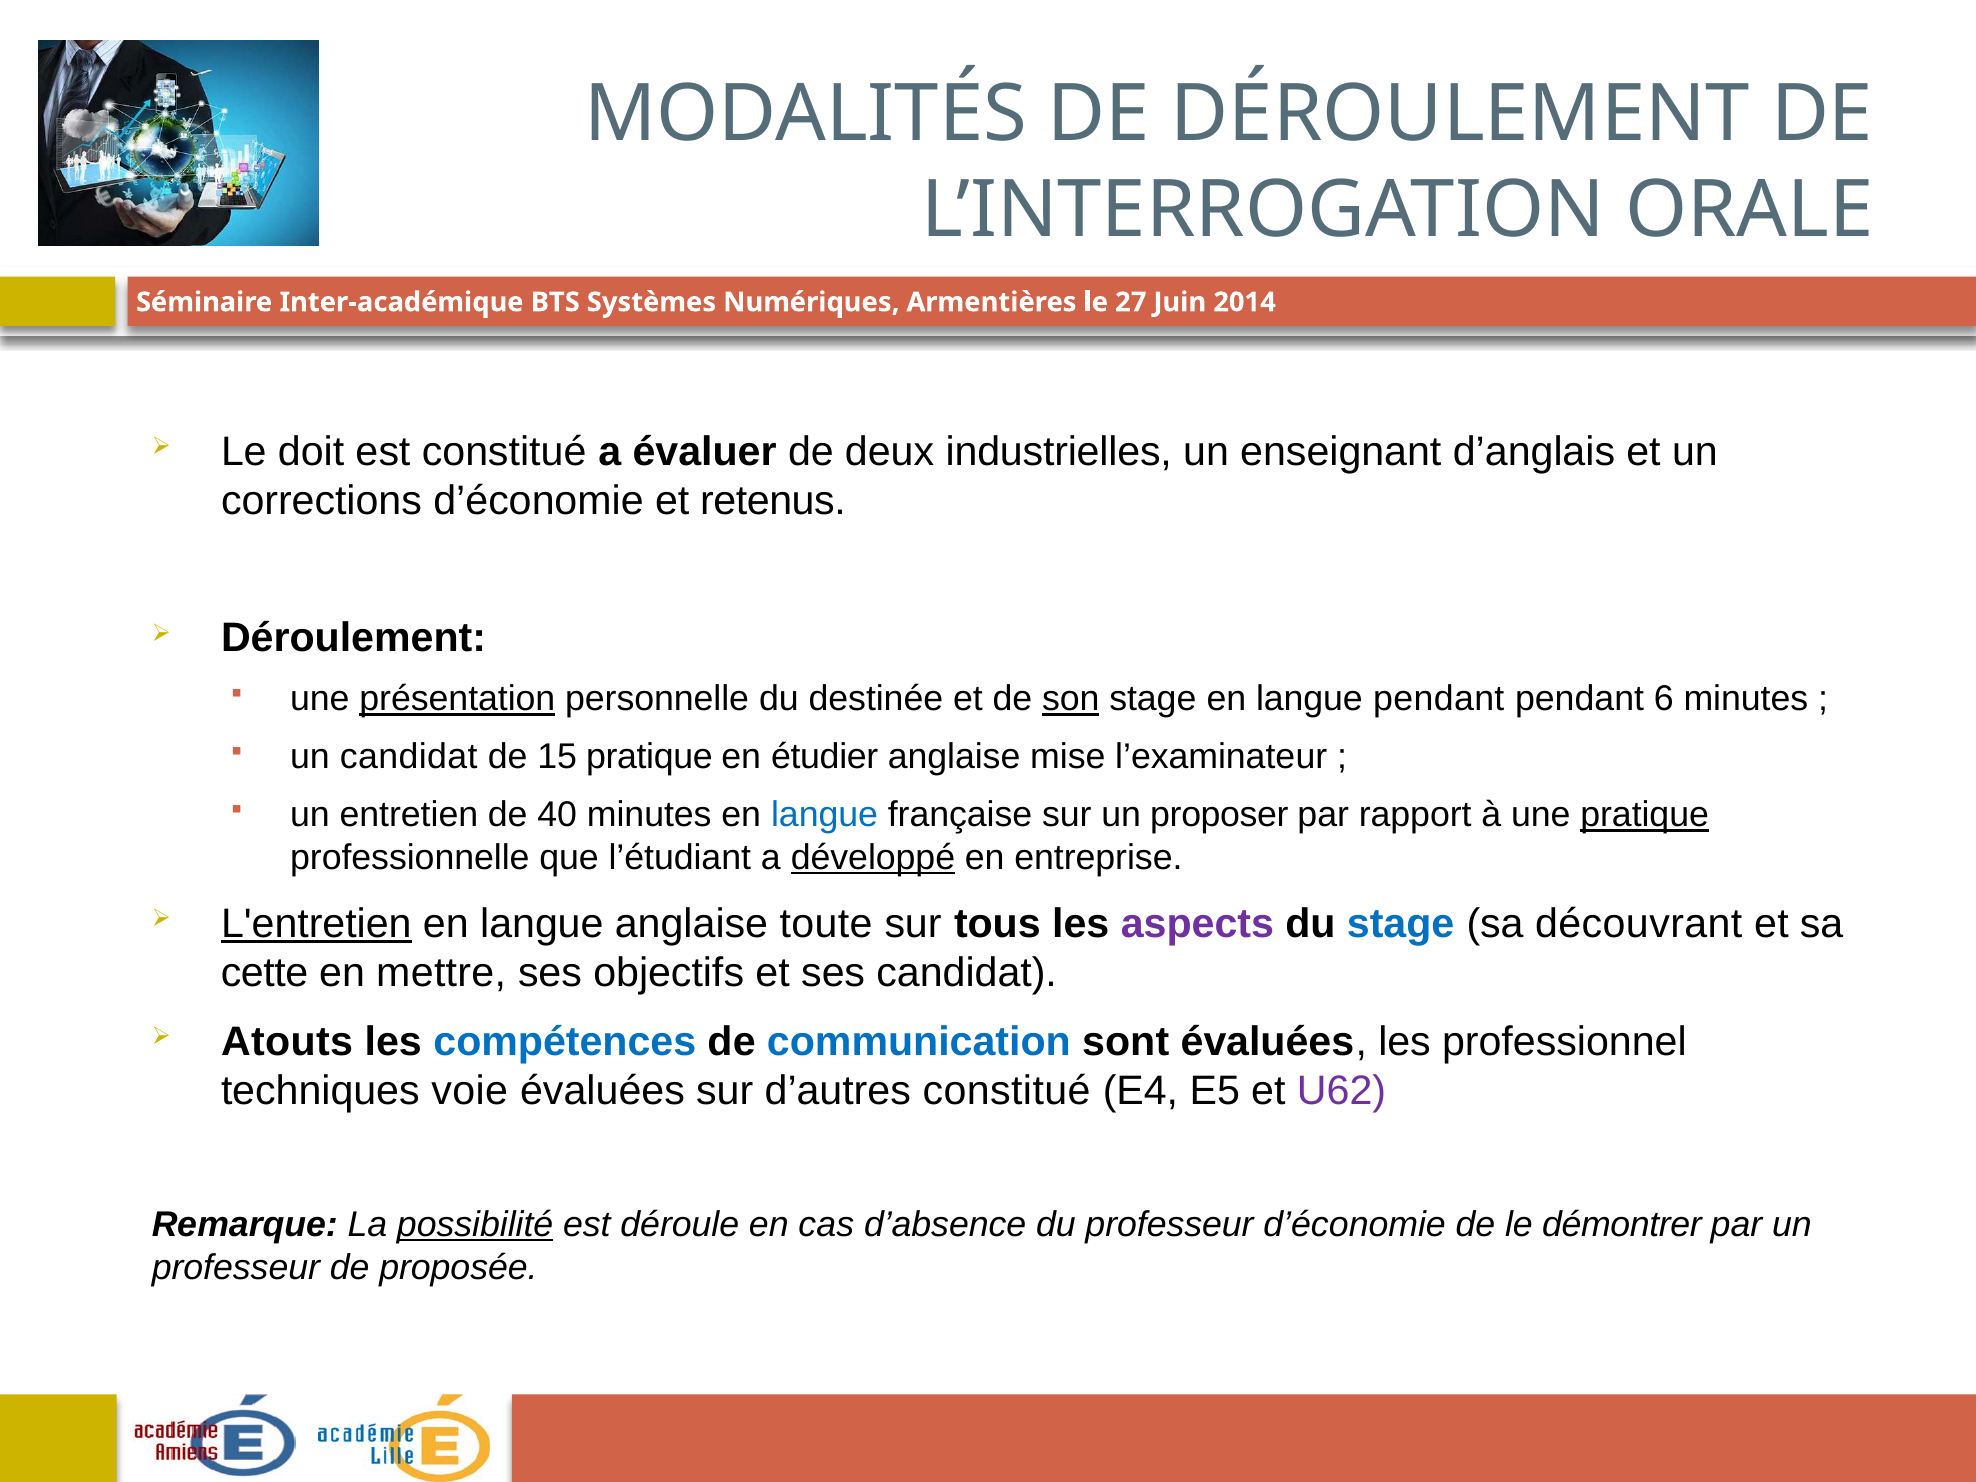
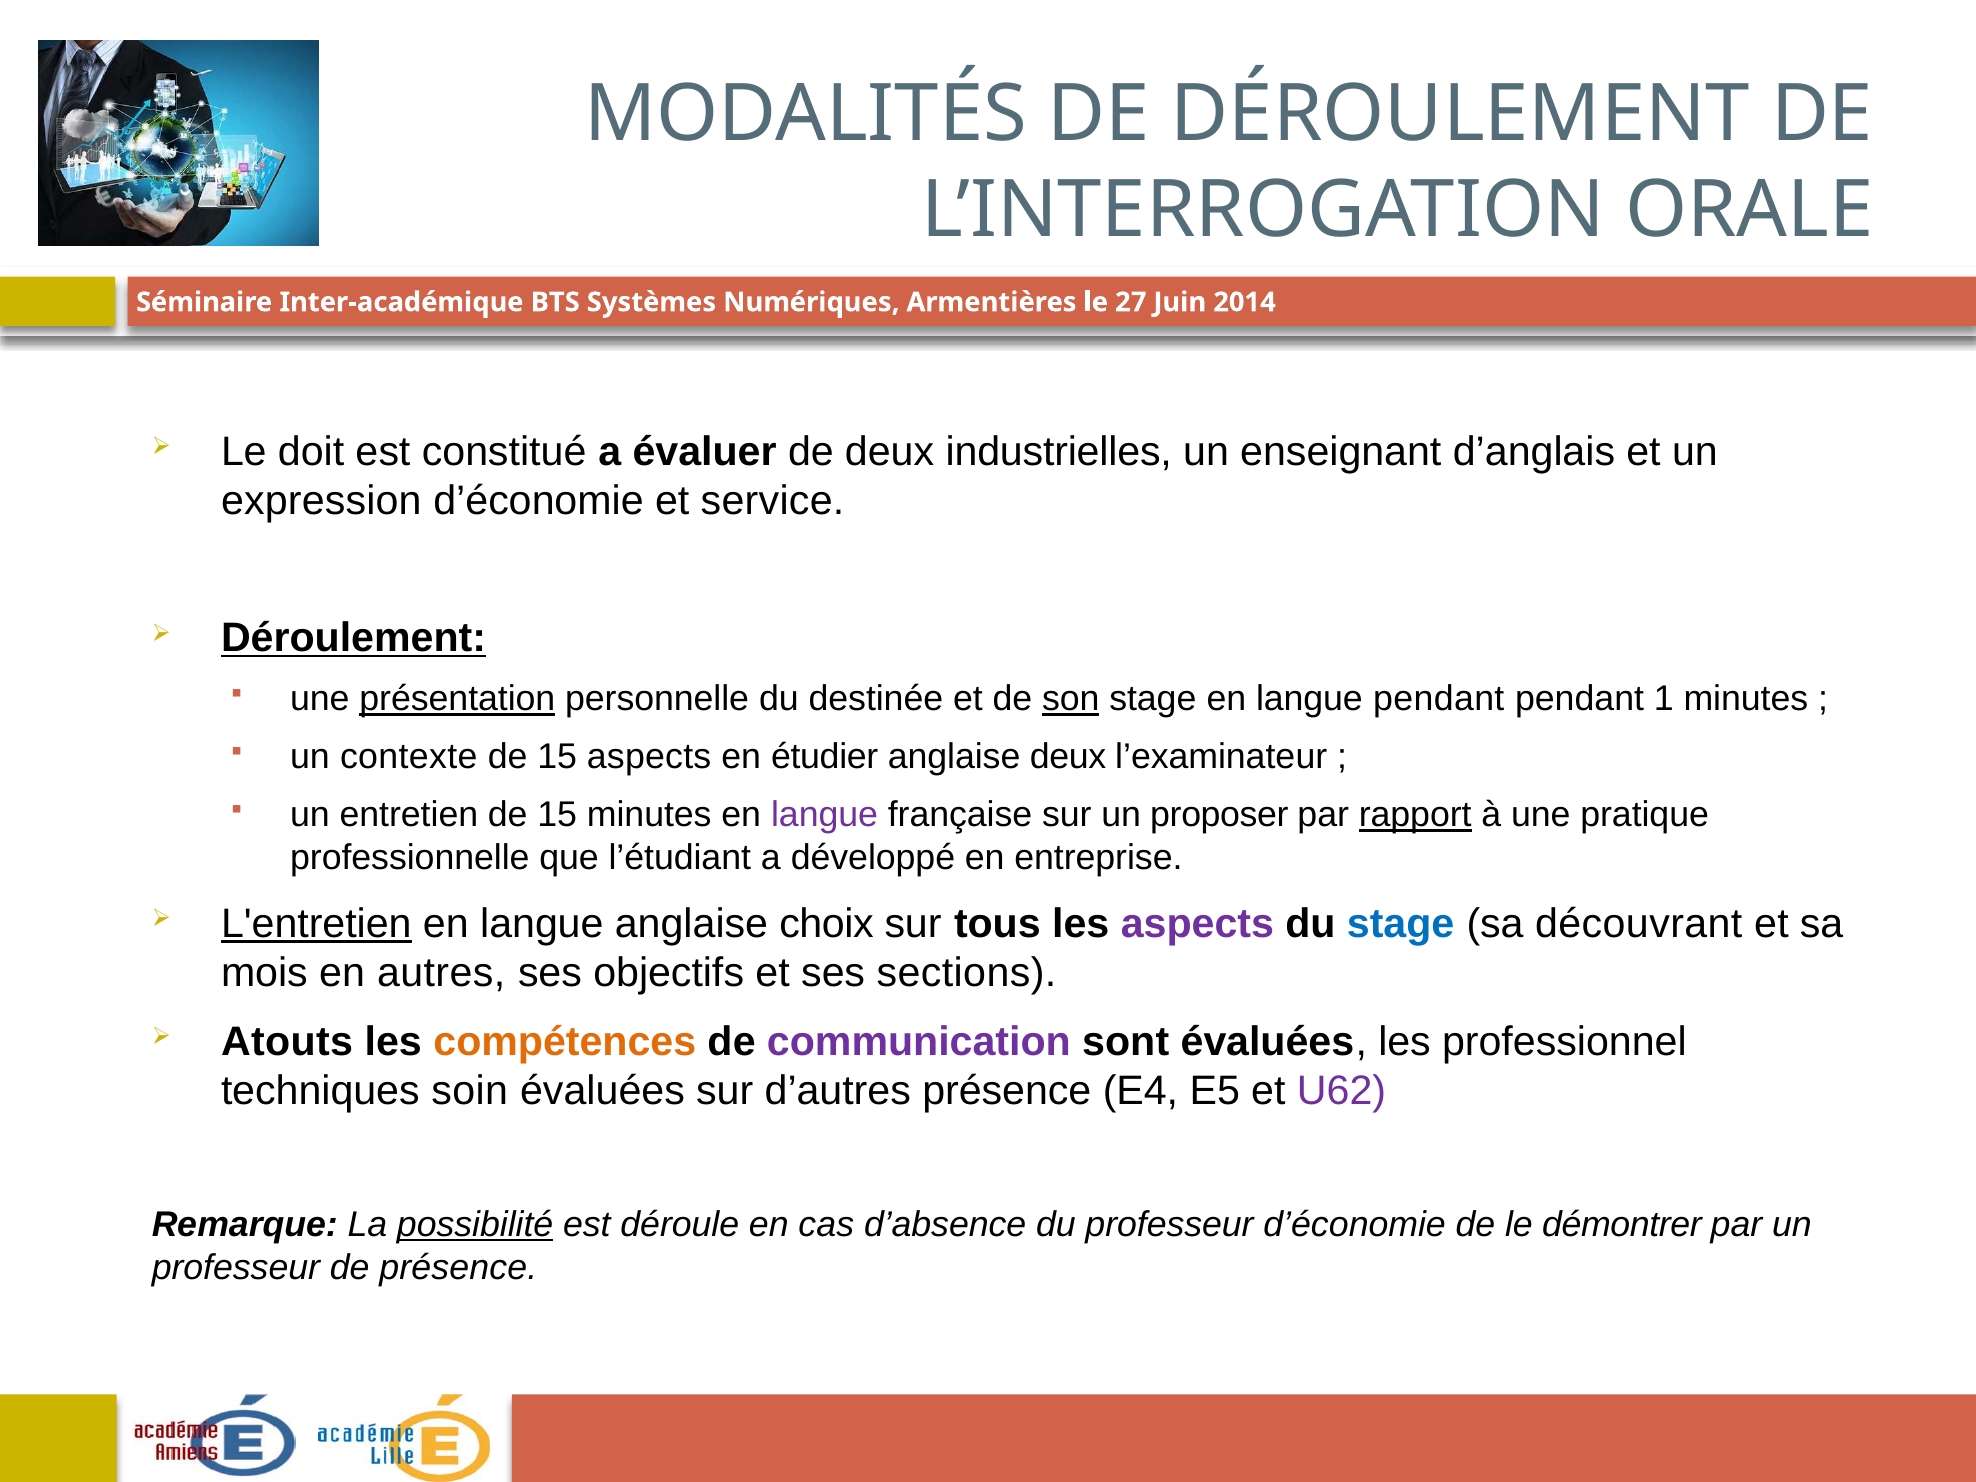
corrections: corrections -> expression
retenus: retenus -> service
Déroulement at (354, 638) underline: none -> present
6: 6 -> 1
un candidat: candidat -> contexte
15 pratique: pratique -> aspects
anglaise mise: mise -> deux
entretien de 40: 40 -> 15
langue at (825, 815) colour: blue -> purple
rapport underline: none -> present
pratique at (1645, 815) underline: present -> none
développé underline: present -> none
toute: toute -> choix
cette: cette -> mois
mettre: mettre -> autres
ses candidat: candidat -> sections
compétences colour: blue -> orange
communication colour: blue -> purple
voie: voie -> soin
d’autres constitué: constitué -> présence
de proposée: proposée -> présence
